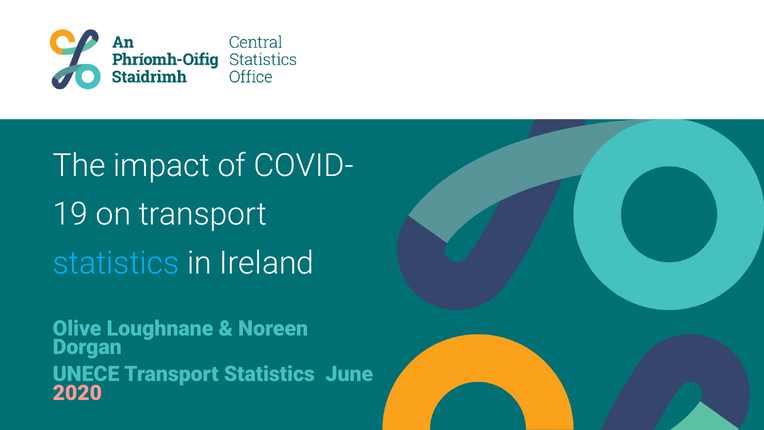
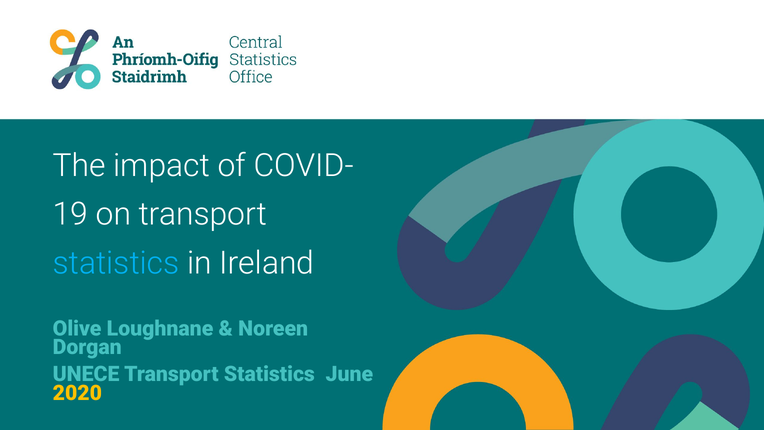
2020 colour: pink -> yellow
